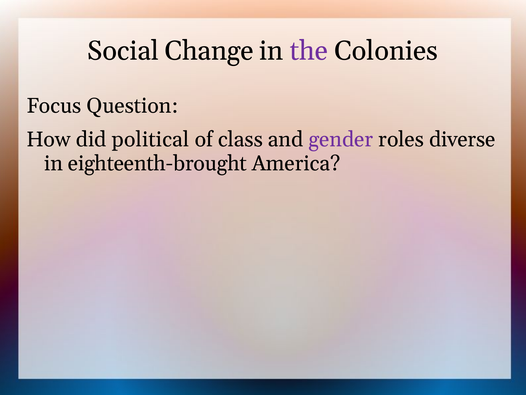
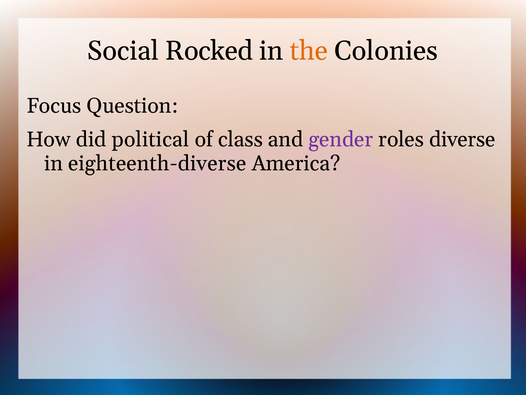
Change: Change -> Rocked
the colour: purple -> orange
eighteenth-brought: eighteenth-brought -> eighteenth-diverse
